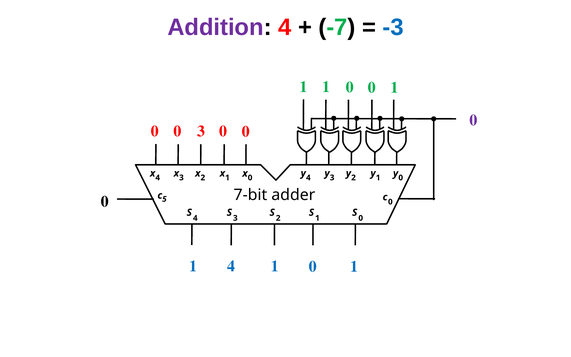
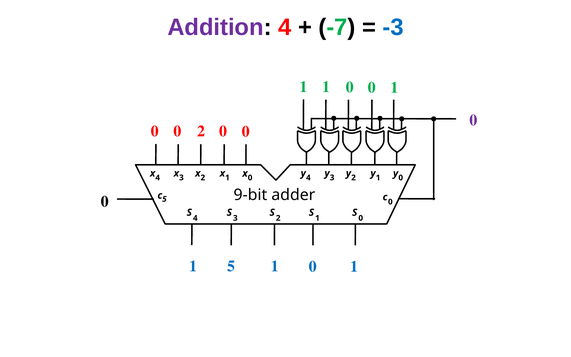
0 3: 3 -> 2
7-bit: 7-bit -> 9-bit
1 4: 4 -> 5
